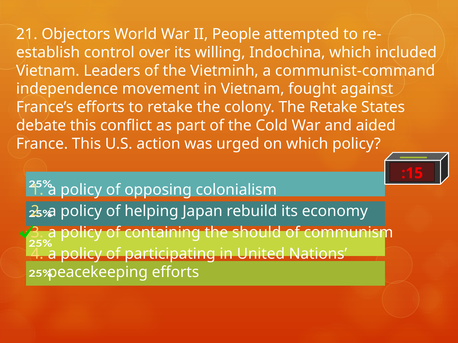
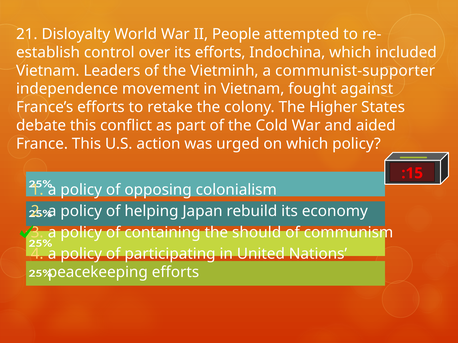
Objectors: Objectors -> Disloyalty
its willing: willing -> efforts
communist-command: communist-command -> communist-supporter
The Retake: Retake -> Higher
